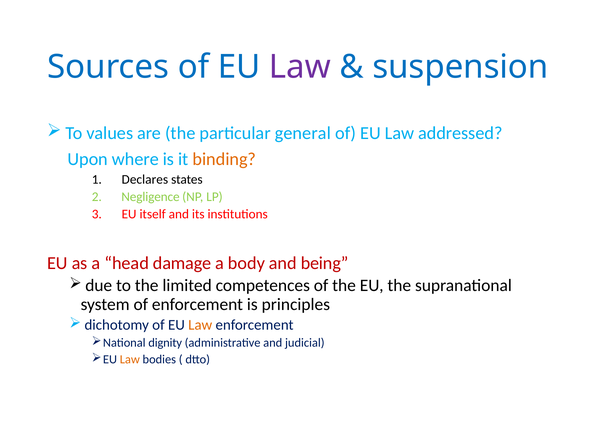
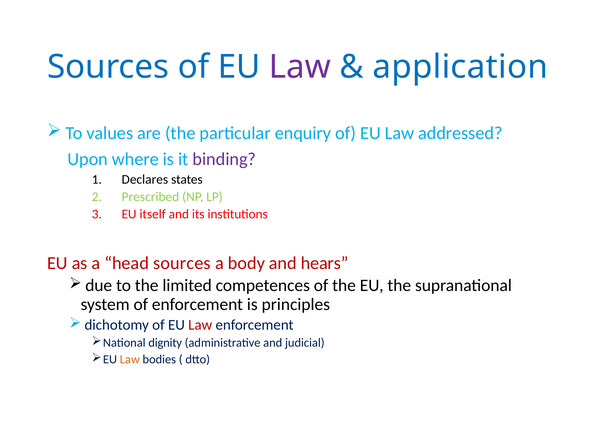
suspension: suspension -> application
general: general -> enquiry
binding colour: orange -> purple
Negligence: Negligence -> Prescribed
head damage: damage -> sources
being: being -> hears
Law at (200, 325) colour: orange -> red
